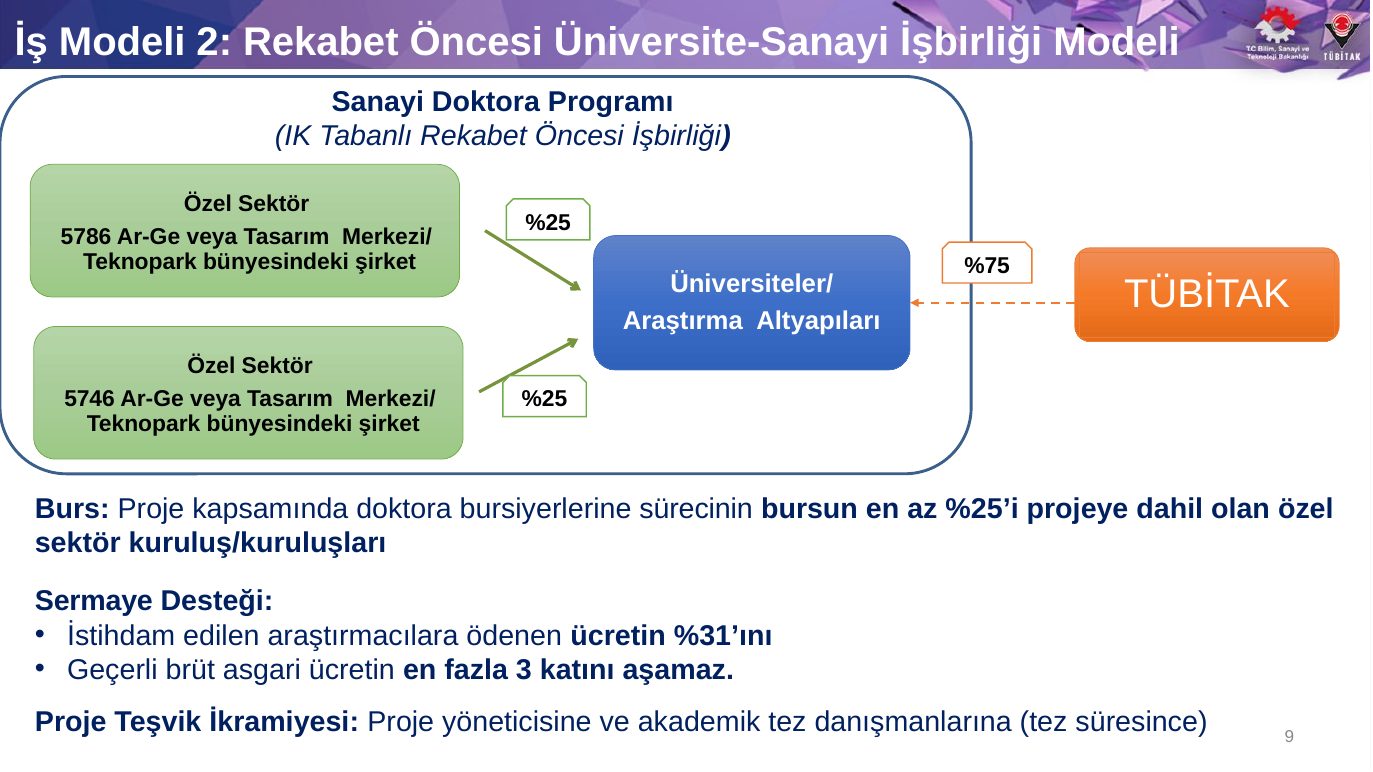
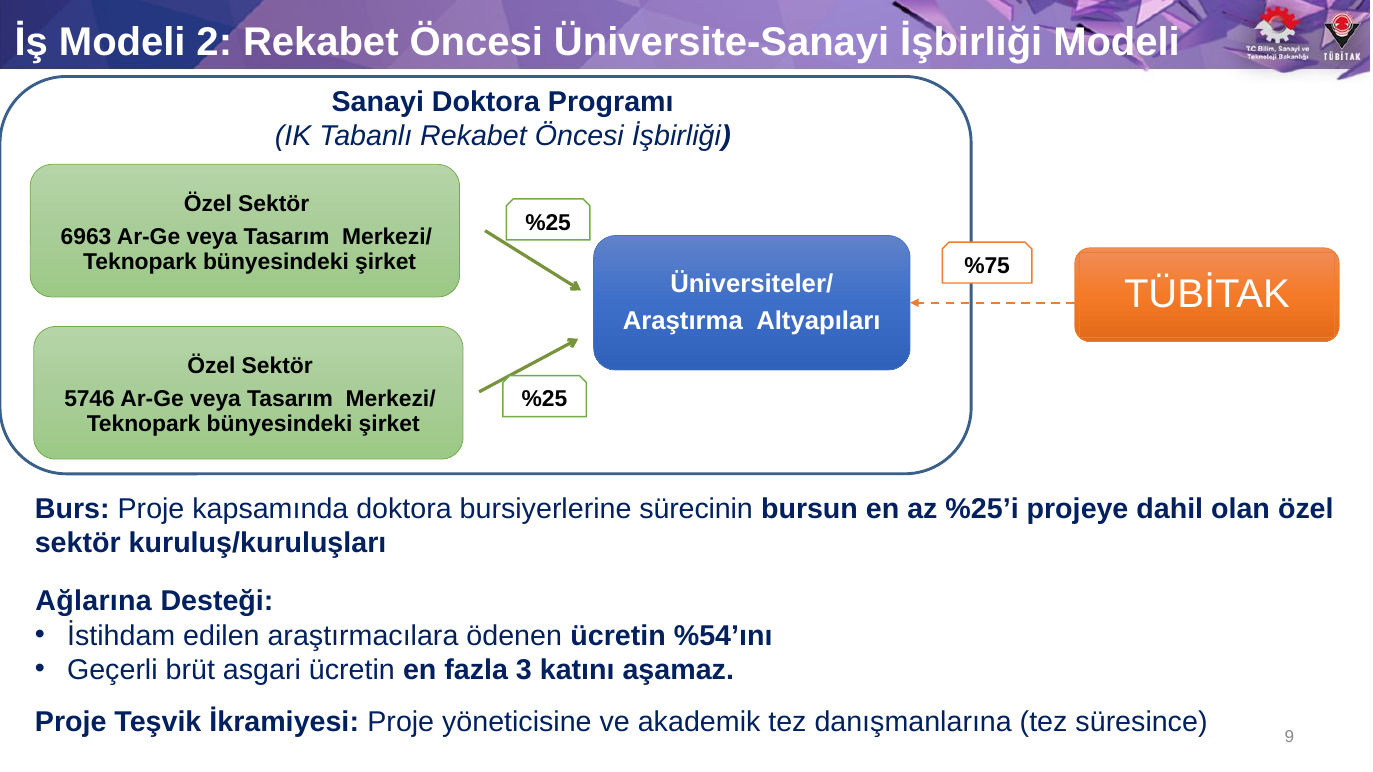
5786: 5786 -> 6963
Sermaye: Sermaye -> Ağlarına
%31’ını: %31’ını -> %54’ını
